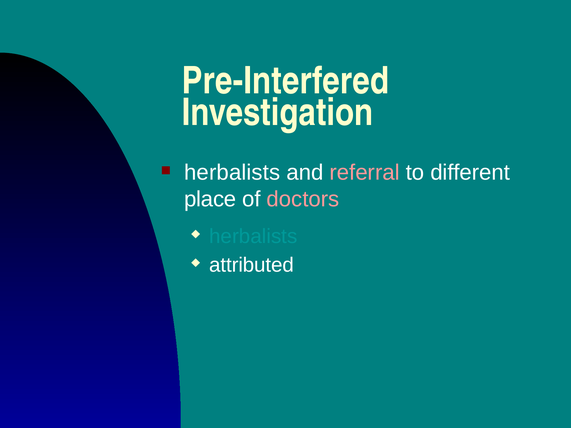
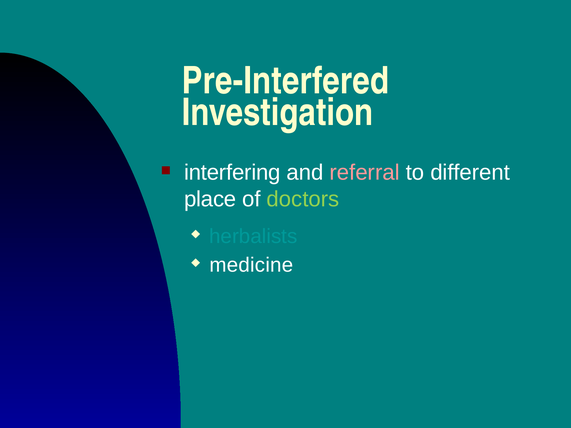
herbalists at (232, 173): herbalists -> interfering
doctors colour: pink -> light green
attributed: attributed -> medicine
